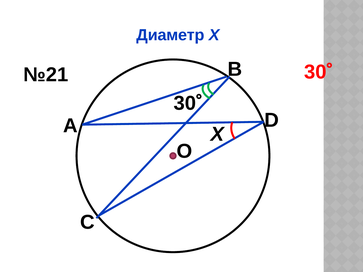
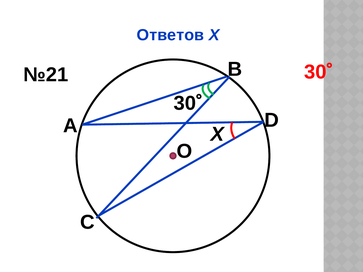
Диаметр: Диаметр -> Ответов
